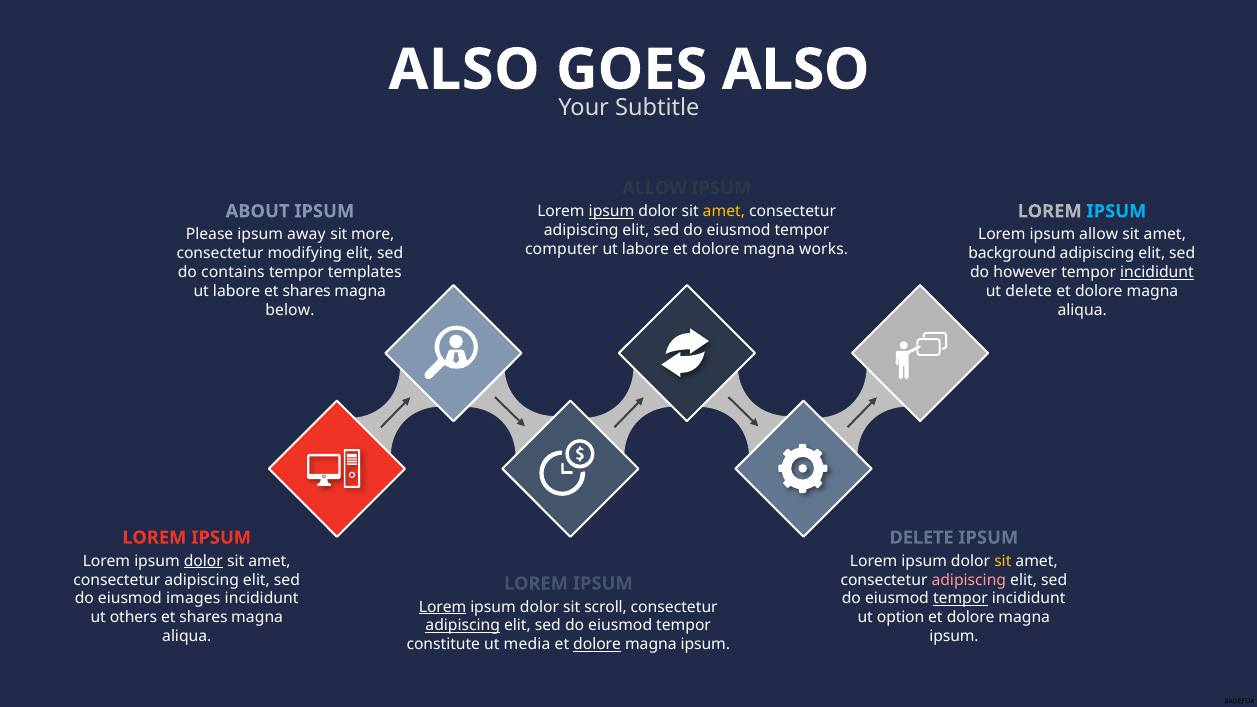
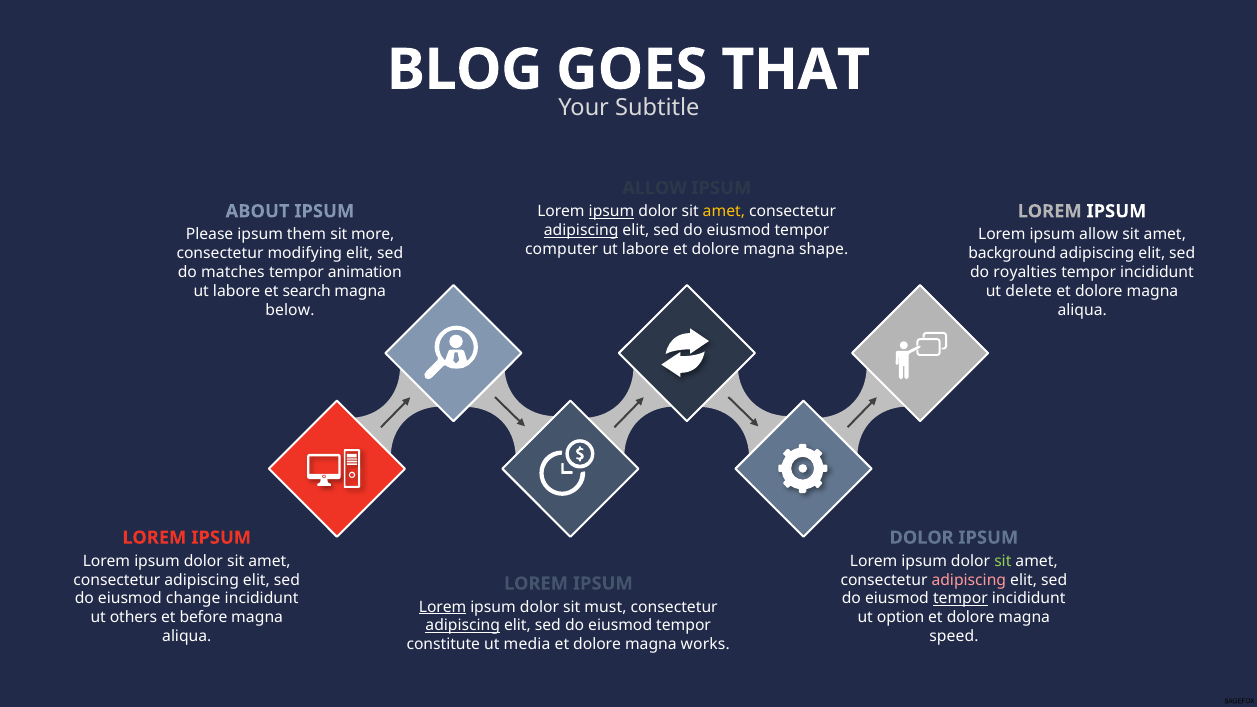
ALSO at (464, 70): ALSO -> BLOG
ALSO at (796, 70): ALSO -> THAT
IPSUM at (1116, 211) colour: light blue -> white
adipiscing at (581, 230) underline: none -> present
away: away -> them
works: works -> shape
contains: contains -> matches
templates: templates -> animation
however: however -> royalties
incididunt at (1157, 272) underline: present -> none
labore et shares: shares -> search
DELETE at (922, 538): DELETE -> DOLOR
dolor at (203, 561) underline: present -> none
sit at (1003, 561) colour: yellow -> light green
images: images -> change
scroll: scroll -> must
shares at (204, 618): shares -> before
ipsum at (954, 636): ipsum -> speed
dolore at (597, 645) underline: present -> none
ipsum at (705, 645): ipsum -> works
